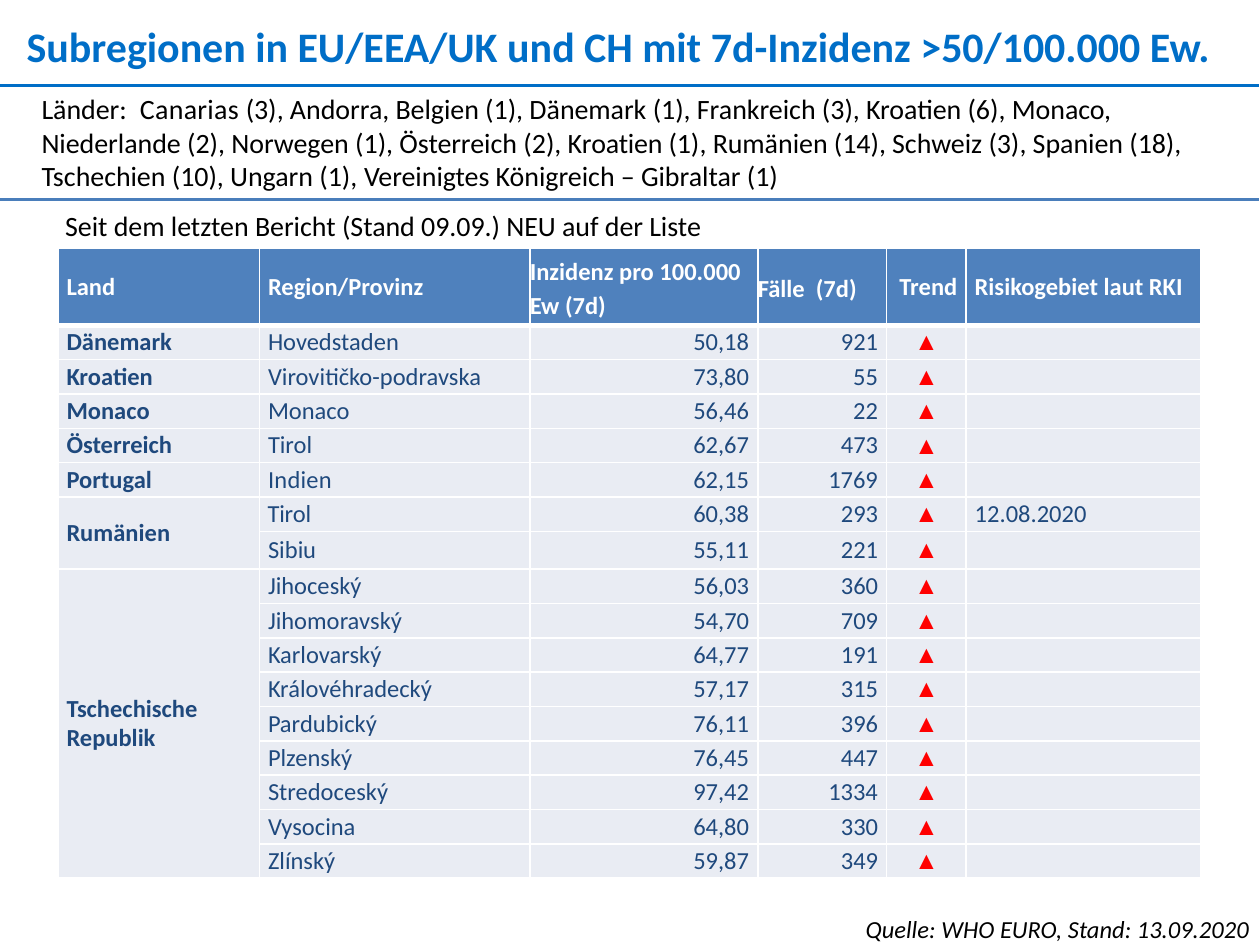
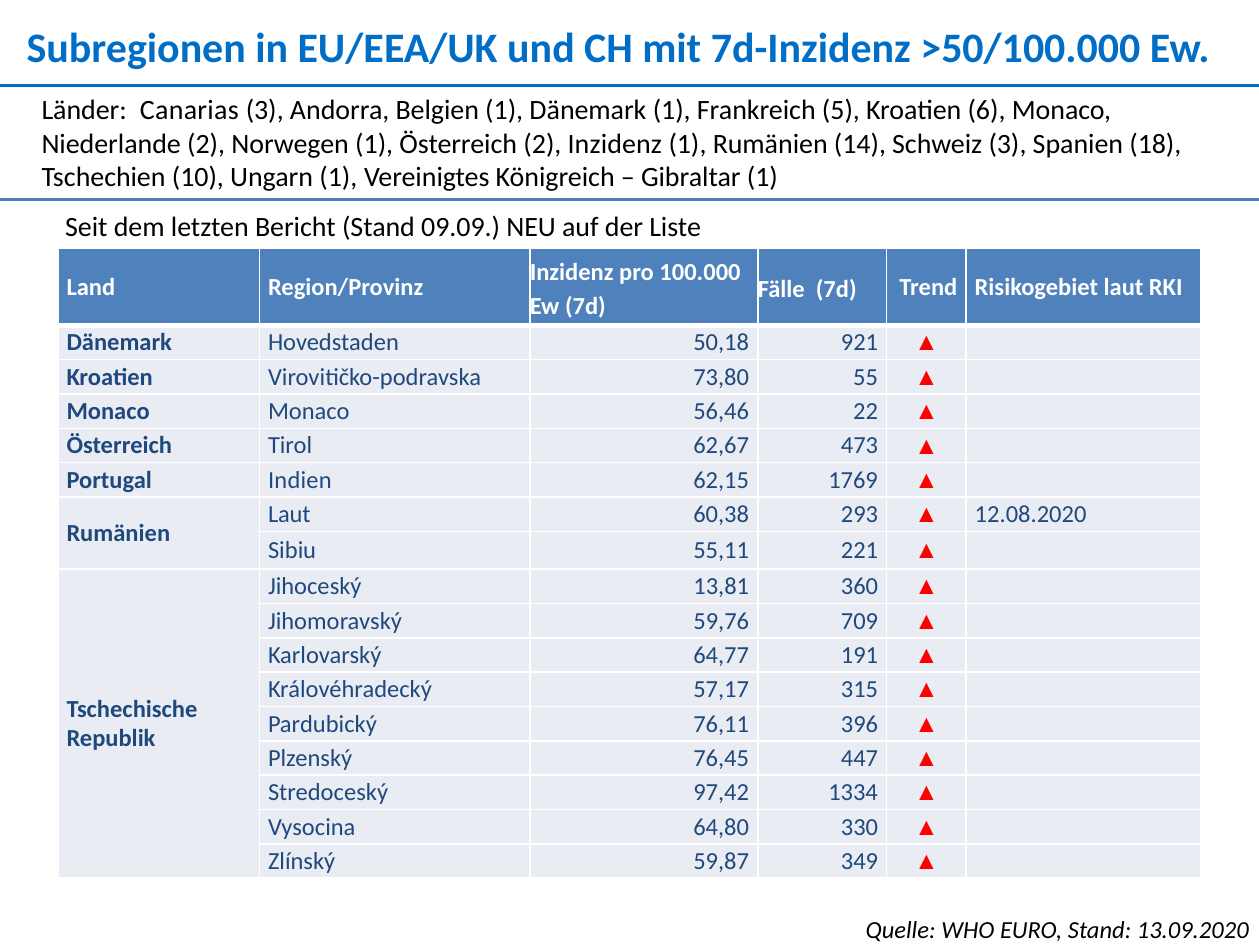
Frankreich 3: 3 -> 5
2 Kroatien: Kroatien -> Inzidenz
Tirol at (289, 515): Tirol -> Laut
56,03: 56,03 -> 13,81
54,70: 54,70 -> 59,76
